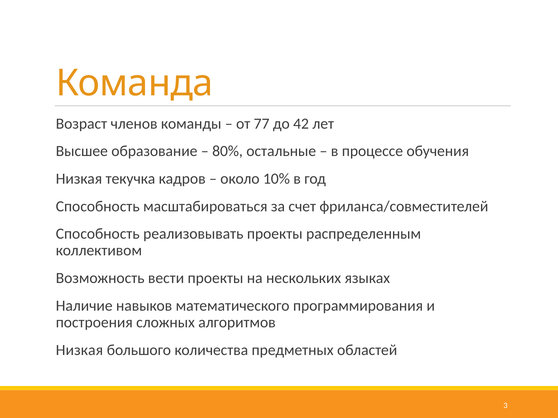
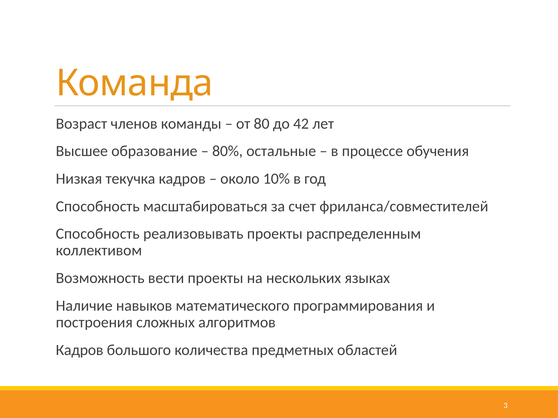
77: 77 -> 80
Низкая at (79, 350): Низкая -> Кадров
